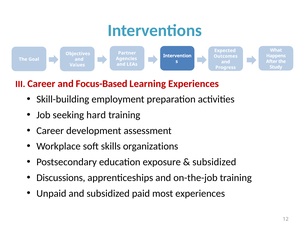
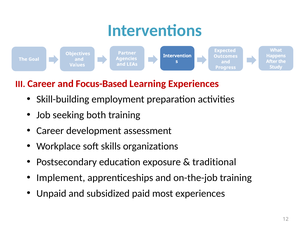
hard: hard -> both
subsidized at (214, 162): subsidized -> traditional
Discussions: Discussions -> Implement
